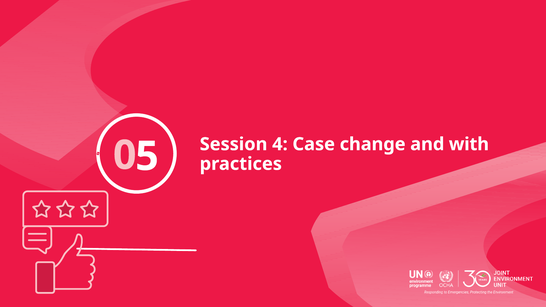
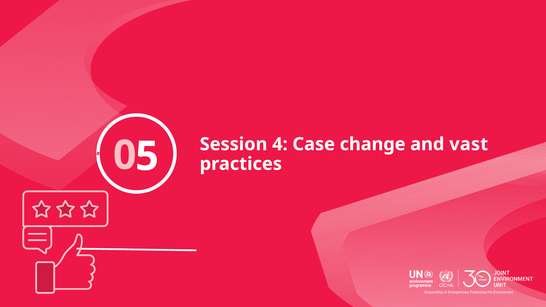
with: with -> vast
